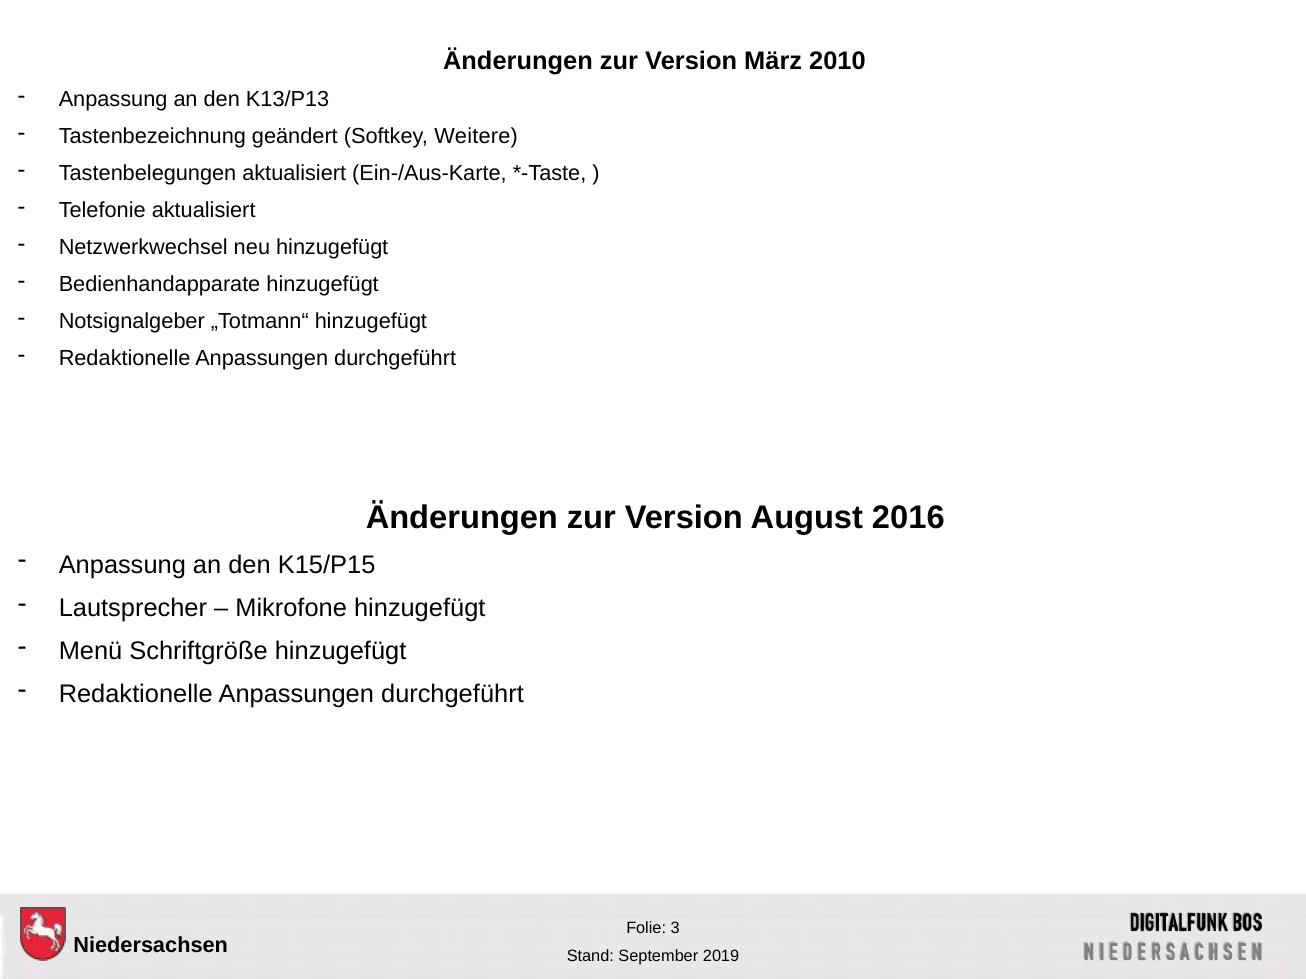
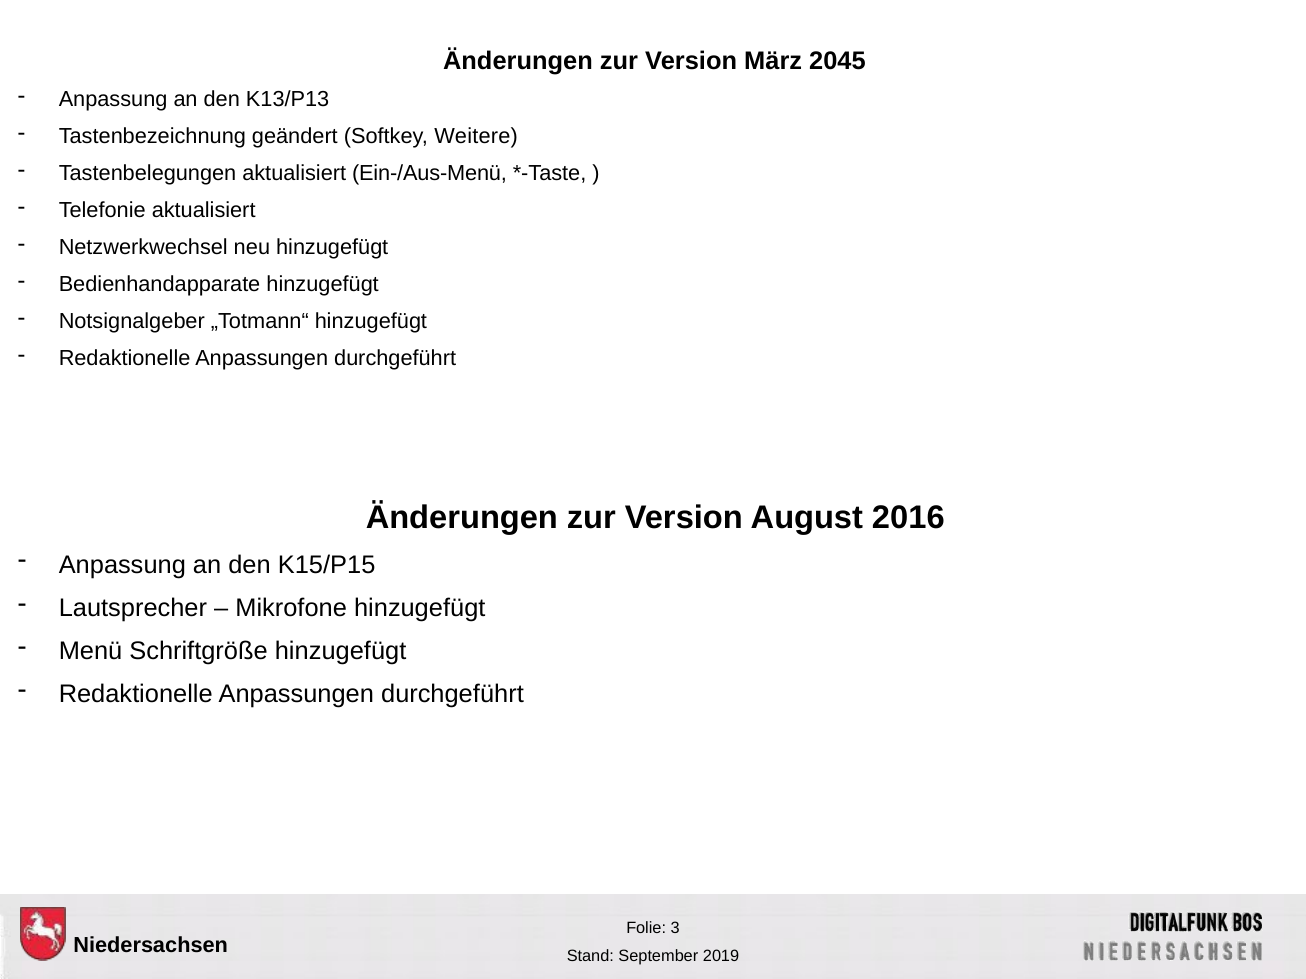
2010: 2010 -> 2045
Ein-/Aus-Karte: Ein-/Aus-Karte -> Ein-/Aus-Menü
